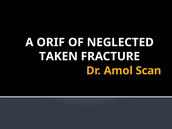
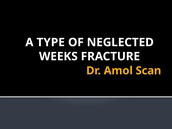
ORIF: ORIF -> TYPE
TAKEN: TAKEN -> WEEKS
